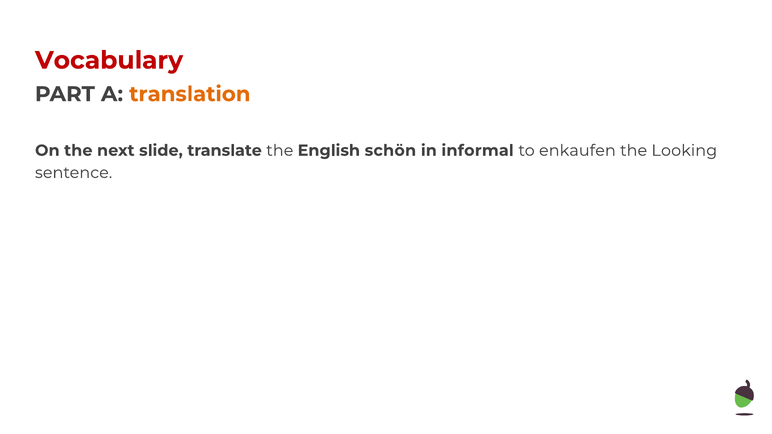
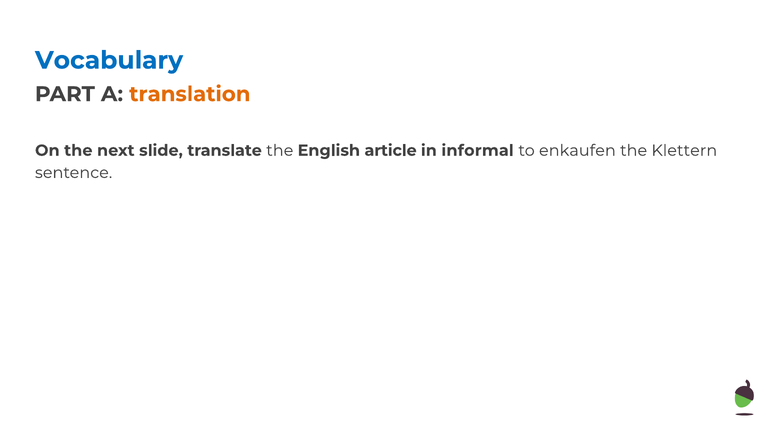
Vocabulary colour: red -> blue
schön: schön -> article
Looking: Looking -> Klettern
